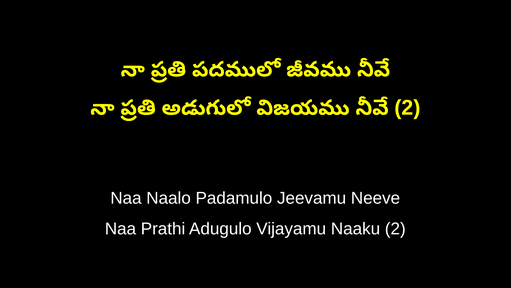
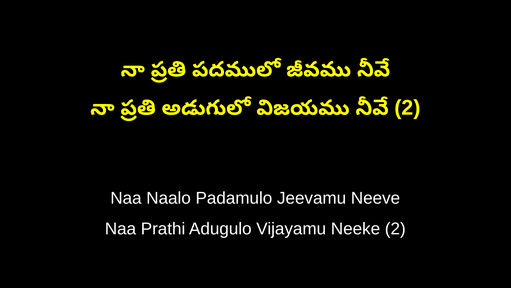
Naaku: Naaku -> Neeke
